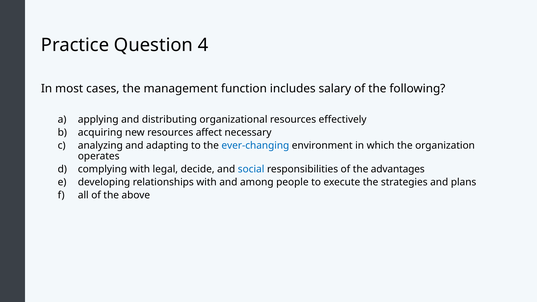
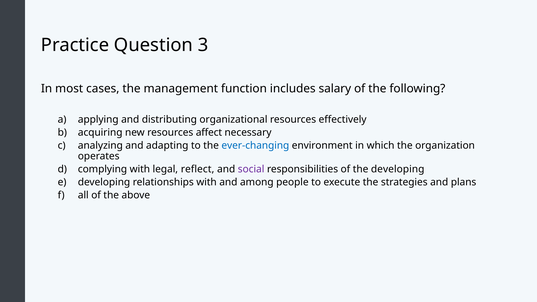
4: 4 -> 3
decide: decide -> reflect
social colour: blue -> purple
the advantages: advantages -> developing
